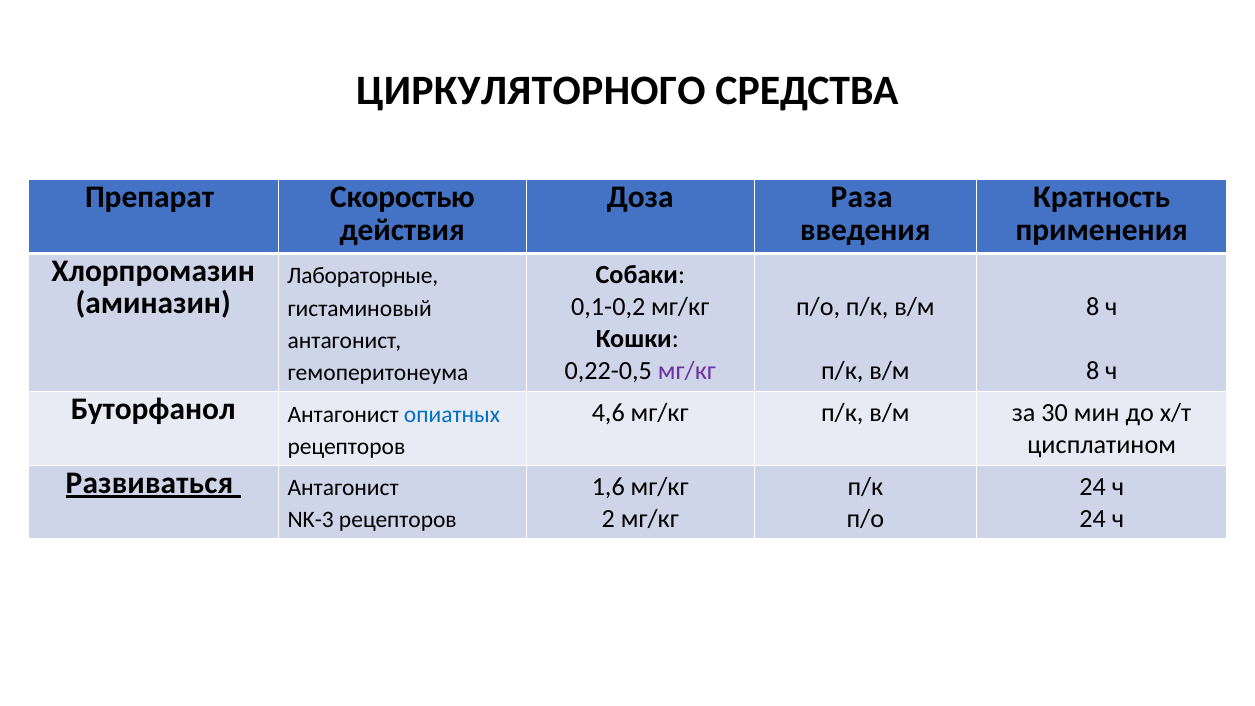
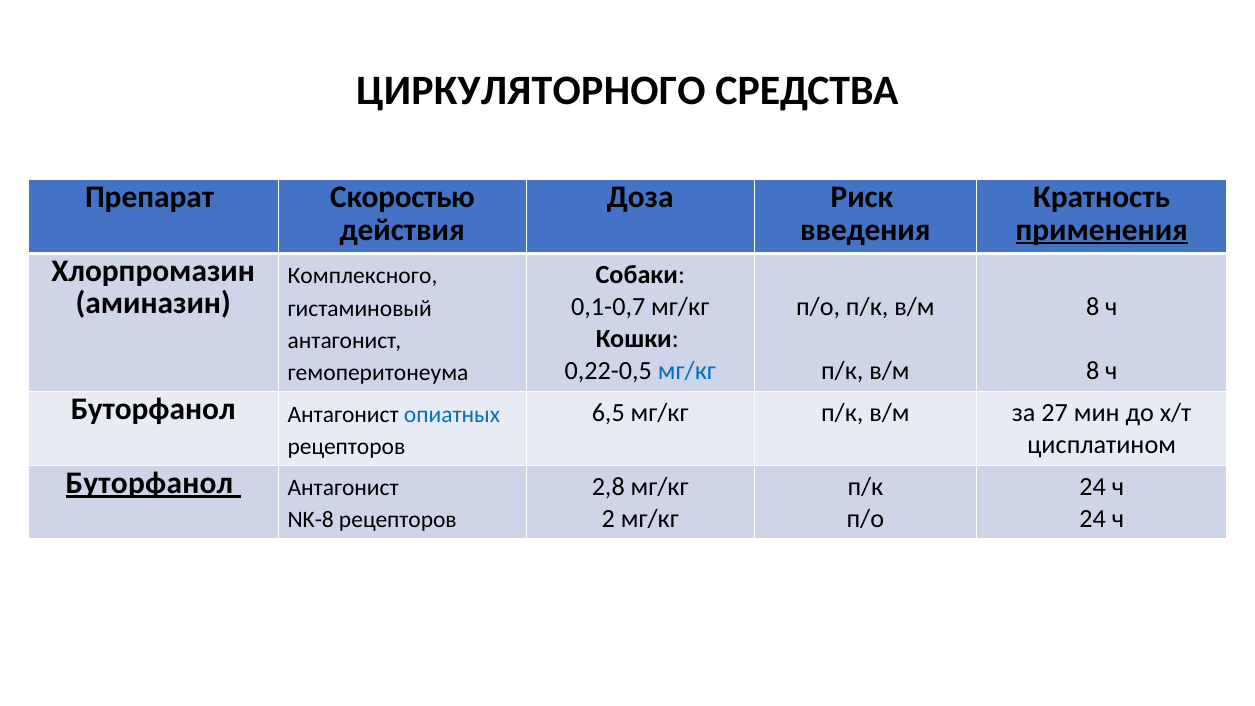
Раза: Раза -> Риск
применения underline: none -> present
Лабораторные: Лабораторные -> Комплексного
0,1-0,2: 0,1-0,2 -> 0,1-0,7
мг/кг at (687, 371) colour: purple -> blue
4,6: 4,6 -> 6,5
30: 30 -> 27
Развиваться at (150, 483): Развиваться -> Буторфанол
1,6: 1,6 -> 2,8
NK-3: NK-3 -> NK-8
